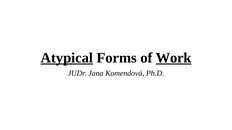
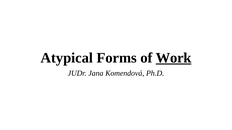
Atypical underline: present -> none
